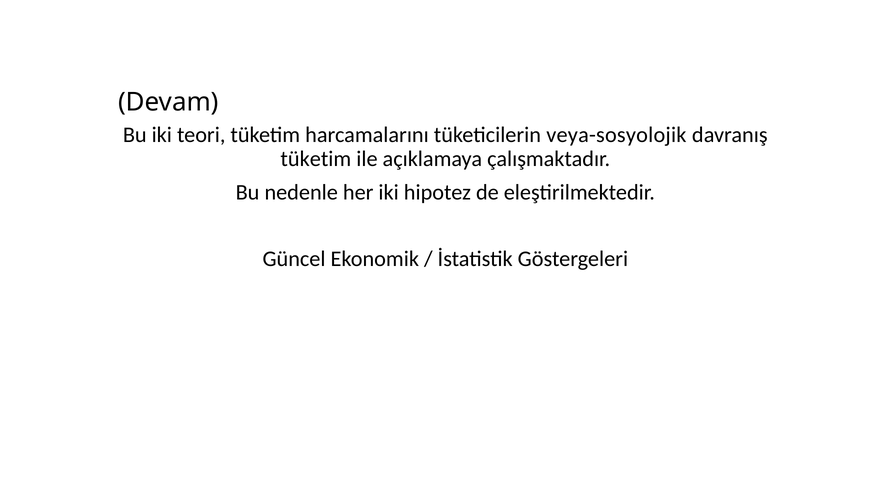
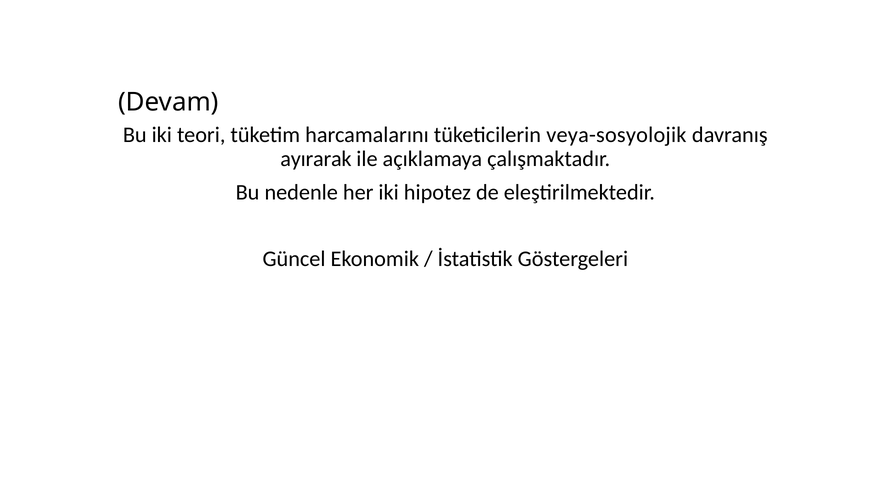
tüketim at (316, 159): tüketim -> ayırarak
